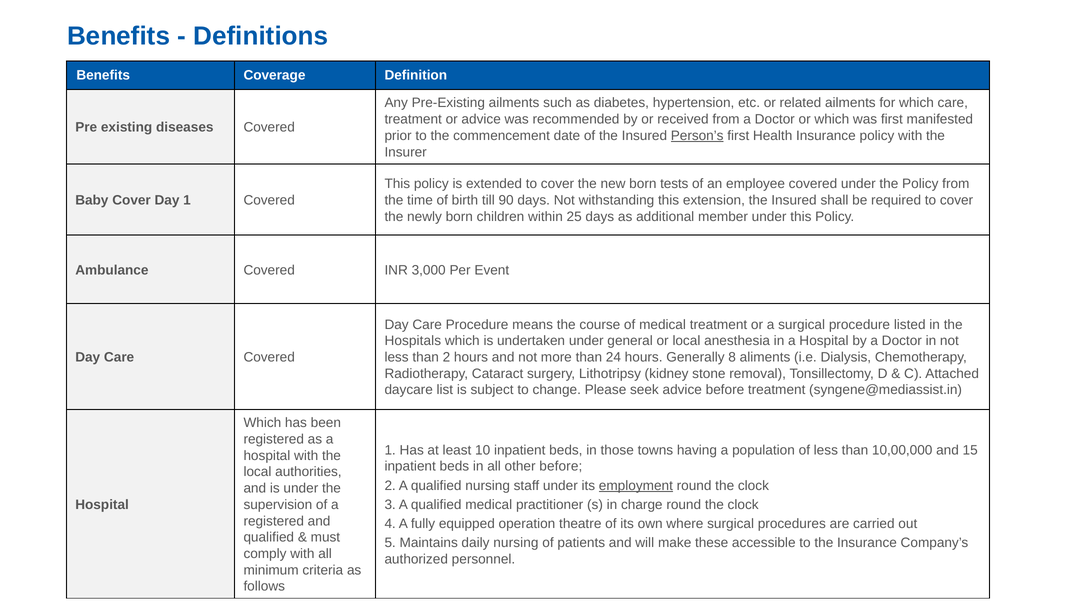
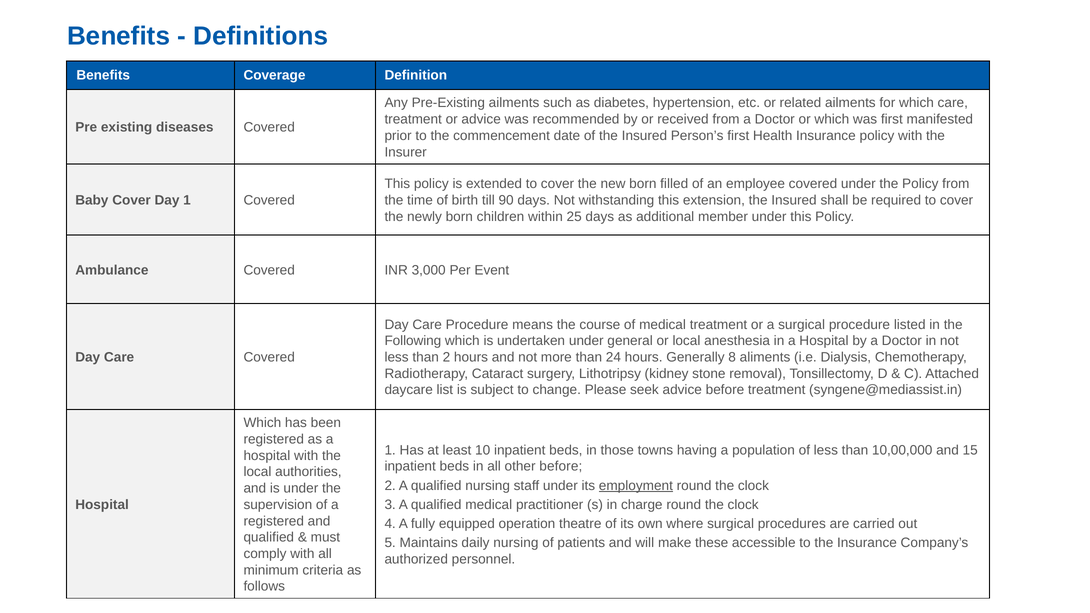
Person’s underline: present -> none
tests: tests -> filled
Hospitals: Hospitals -> Following
